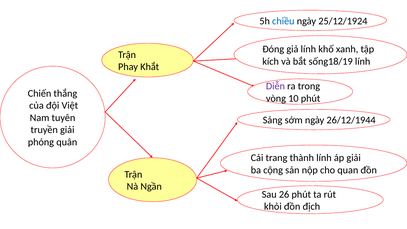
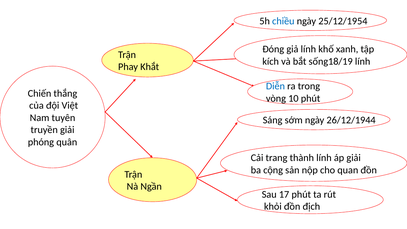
25/12/1924: 25/12/1924 -> 25/12/1954
Diễn colour: purple -> blue
26: 26 -> 17
